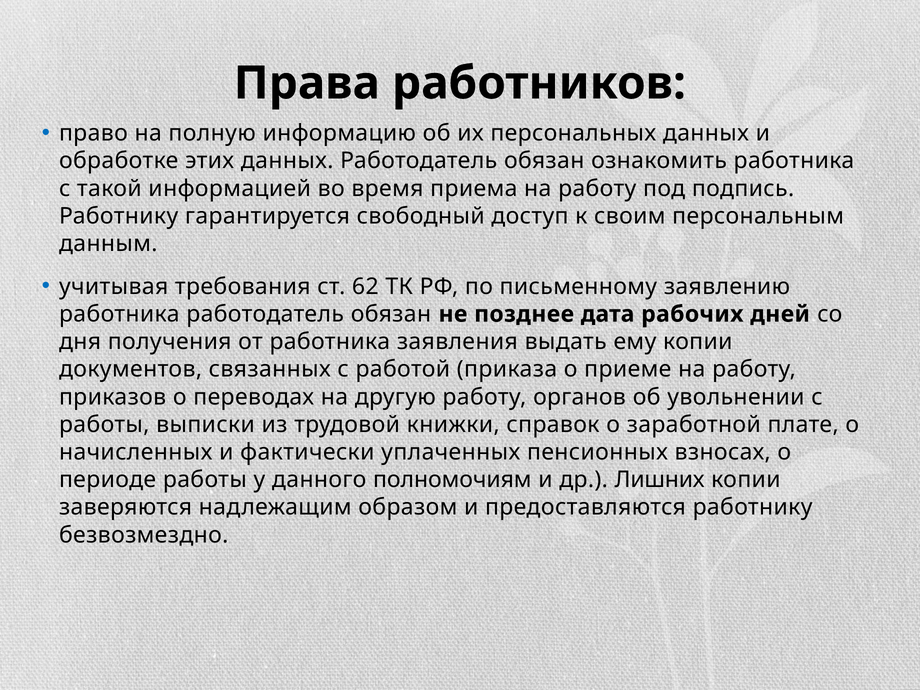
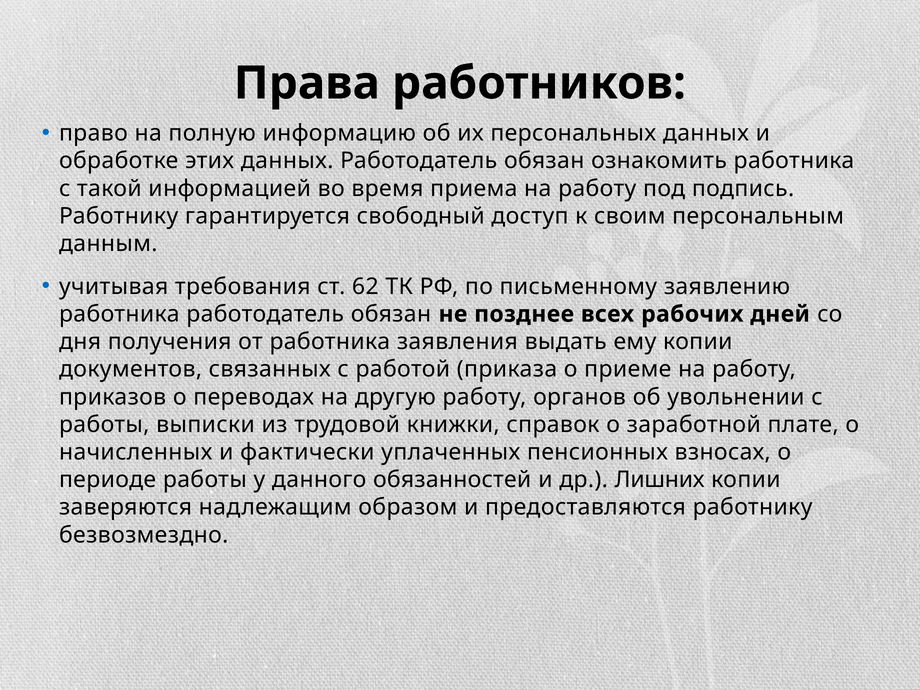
дата: дата -> всех
полномочиям: полномочиям -> обязанностей
